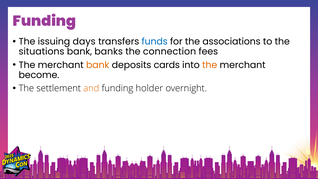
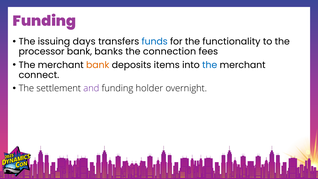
associations: associations -> functionality
situations: situations -> processor
cards: cards -> items
the at (210, 65) colour: orange -> blue
become: become -> connect
and colour: orange -> purple
